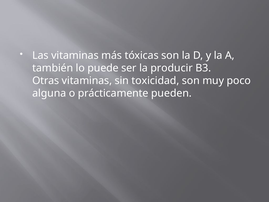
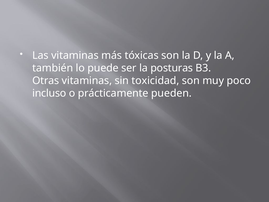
producir: producir -> posturas
alguna: alguna -> incluso
